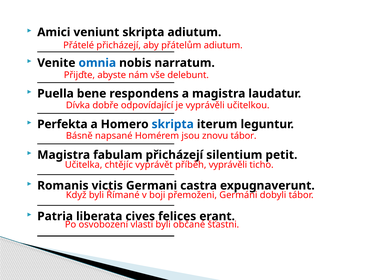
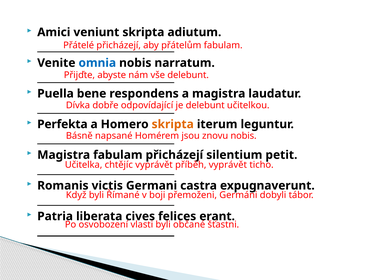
přátelům adiutum: adiutum -> fabulam
je vyprávěli: vyprávěli -> delebunt
skripta at (173, 124) colour: blue -> orange
znovu tábor: tábor -> nobis
příběh vyprávěli: vyprávěli -> vyprávět
